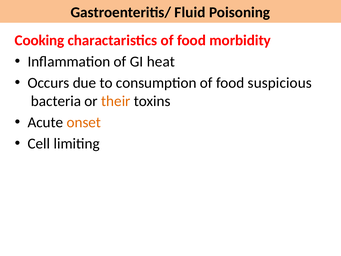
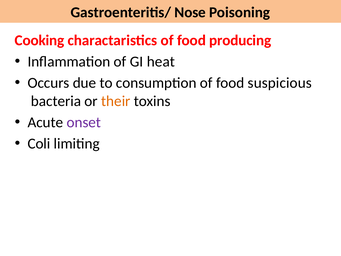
Fluid: Fluid -> Nose
morbidity: morbidity -> producing
onset colour: orange -> purple
Cell: Cell -> Coli
